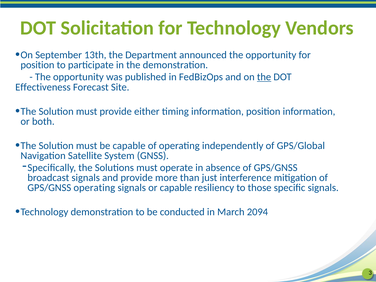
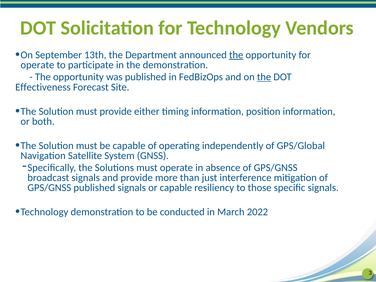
the at (236, 55) underline: none -> present
position at (37, 65): position -> operate
GPS/GNSS operating: operating -> published
2094: 2094 -> 2022
